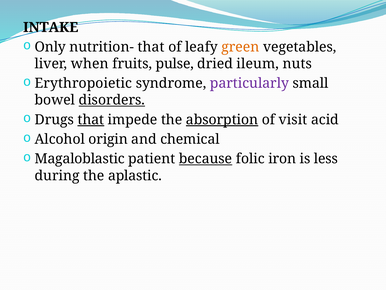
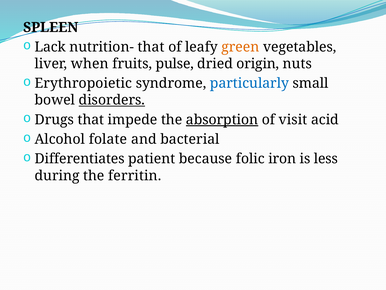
INTAKE: INTAKE -> SPLEEN
Only: Only -> Lack
ileum: ileum -> origin
particularly colour: purple -> blue
that at (91, 119) underline: present -> none
origin: origin -> folate
chemical: chemical -> bacterial
Magaloblastic: Magaloblastic -> Differentiates
because underline: present -> none
aplastic: aplastic -> ferritin
